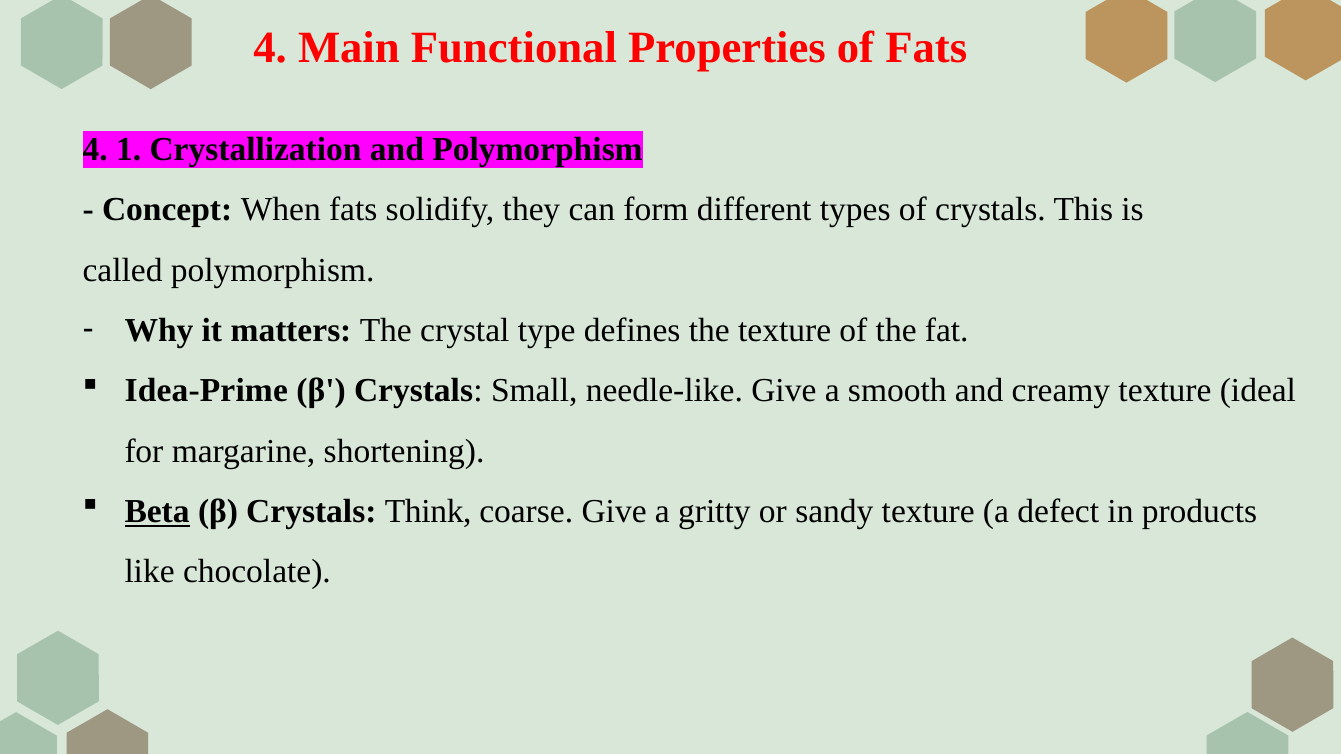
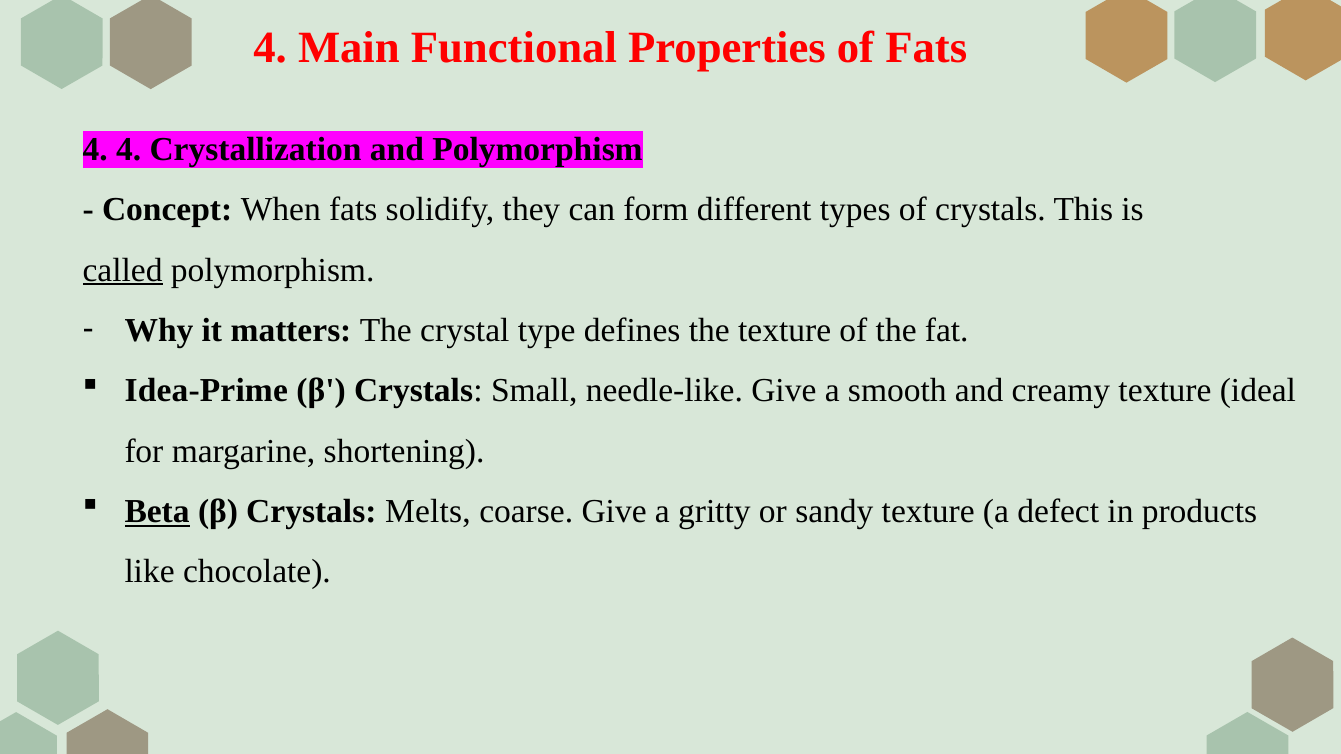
4 1: 1 -> 4
called underline: none -> present
Think: Think -> Melts
